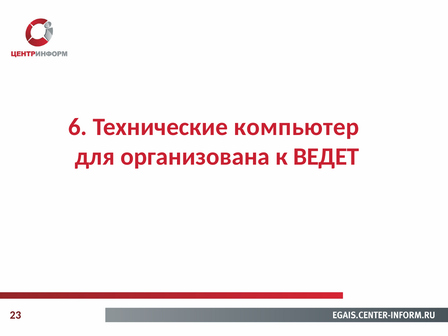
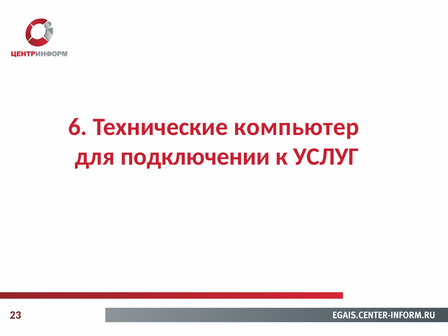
организована: организована -> подключении
ВЕДЕТ: ВЕДЕТ -> УСЛУГ
